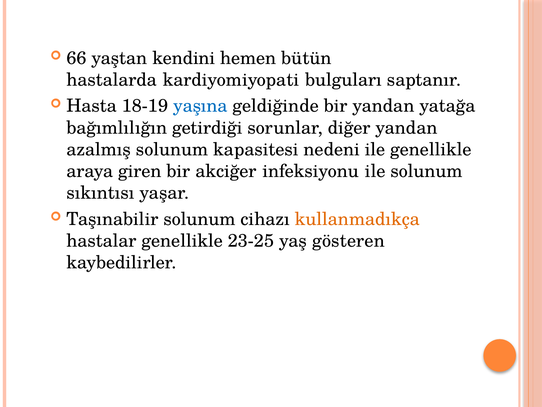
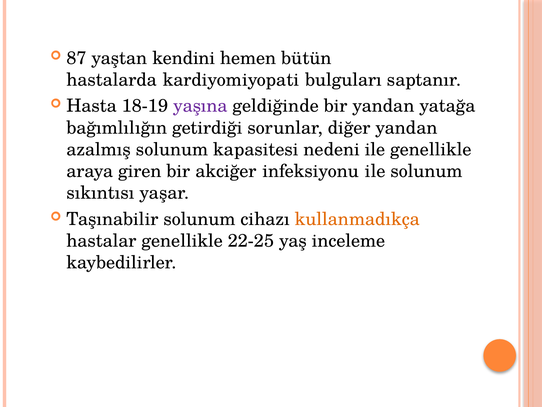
66: 66 -> 87
yaşına colour: blue -> purple
23-25: 23-25 -> 22-25
gösteren: gösteren -> inceleme
